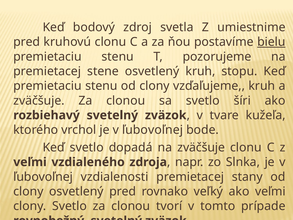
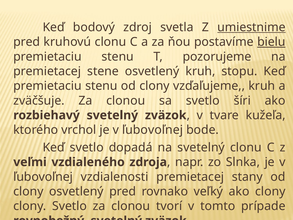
umiestnime underline: none -> present
na zväčšuje: zväčšuje -> svetelný
ako veľmi: veľmi -> clony
